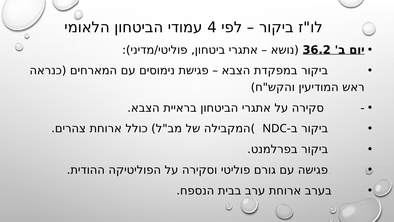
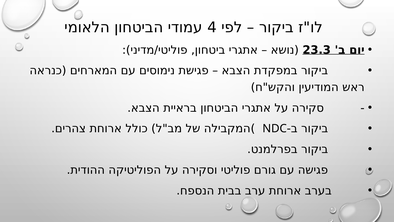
36.2: 36.2 -> 23.3
